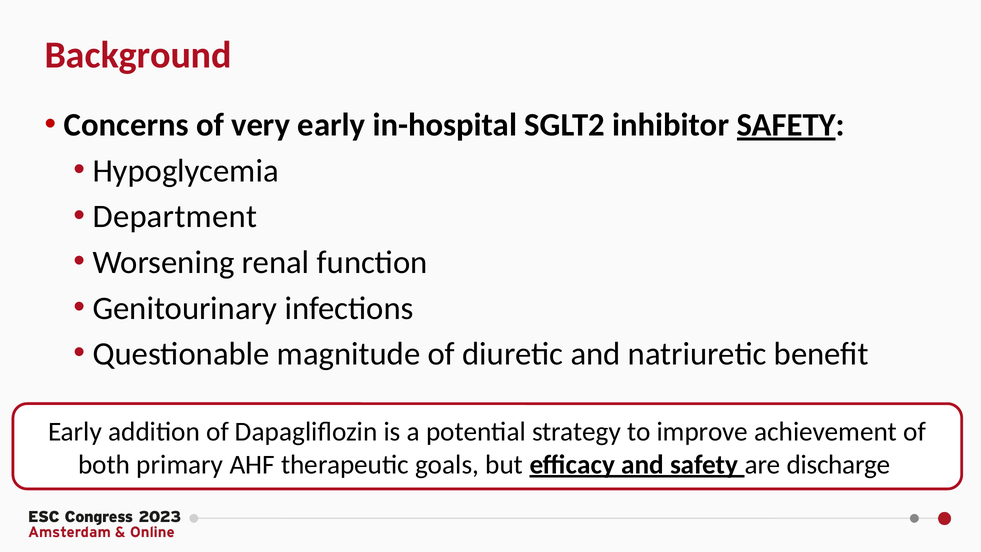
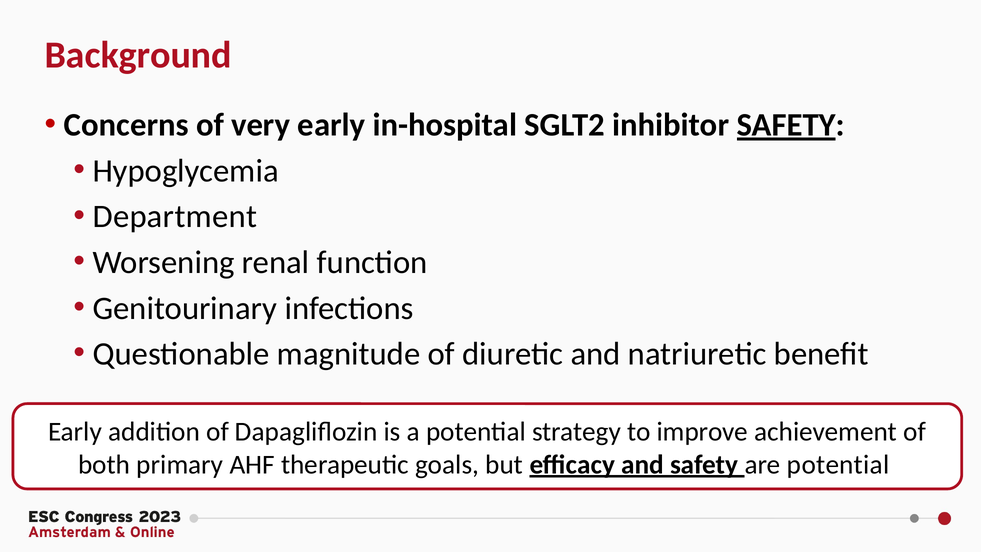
are discharge: discharge -> potential
